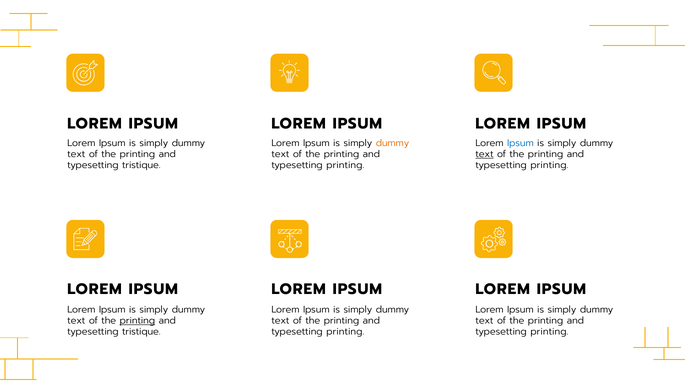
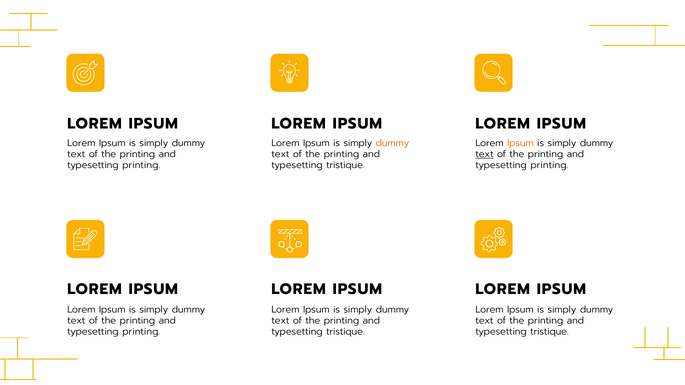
Ipsum at (520, 143) colour: blue -> orange
tristique at (141, 165): tristique -> printing
printing at (345, 165): printing -> tristique
printing at (137, 321) underline: present -> none
tristique at (141, 332): tristique -> printing
printing at (345, 332): printing -> tristique
printing at (549, 332): printing -> tristique
